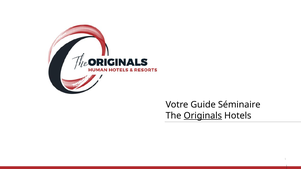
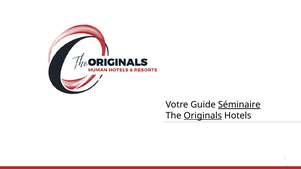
Séminaire underline: none -> present
